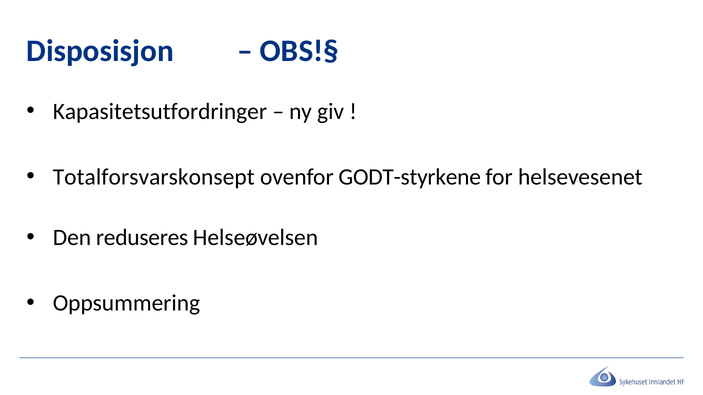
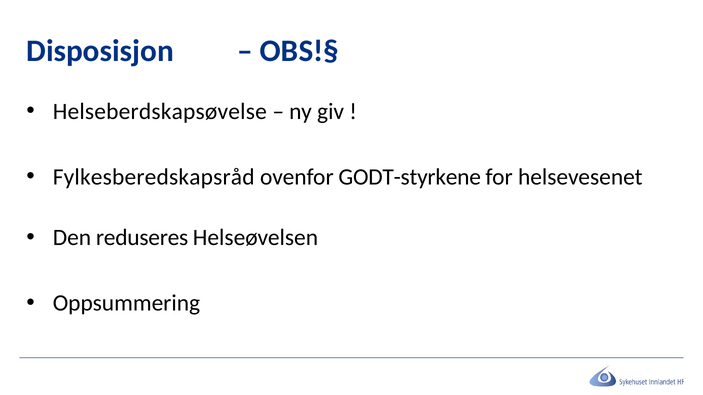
Kapasitetsutfordringer: Kapasitetsutfordringer -> Helseberdskapsøvelse
Totalforsvarskonsept: Totalforsvarskonsept -> Fylkesberedskapsråd
